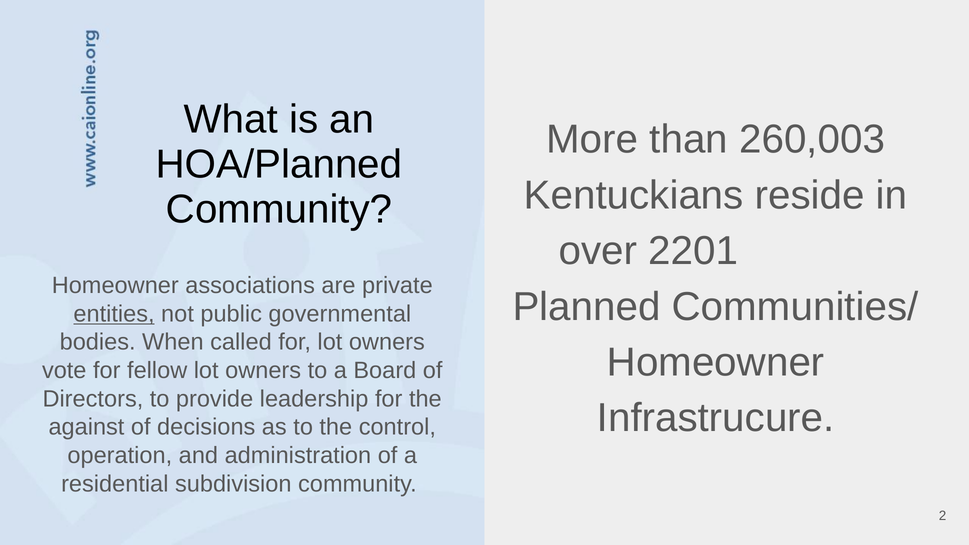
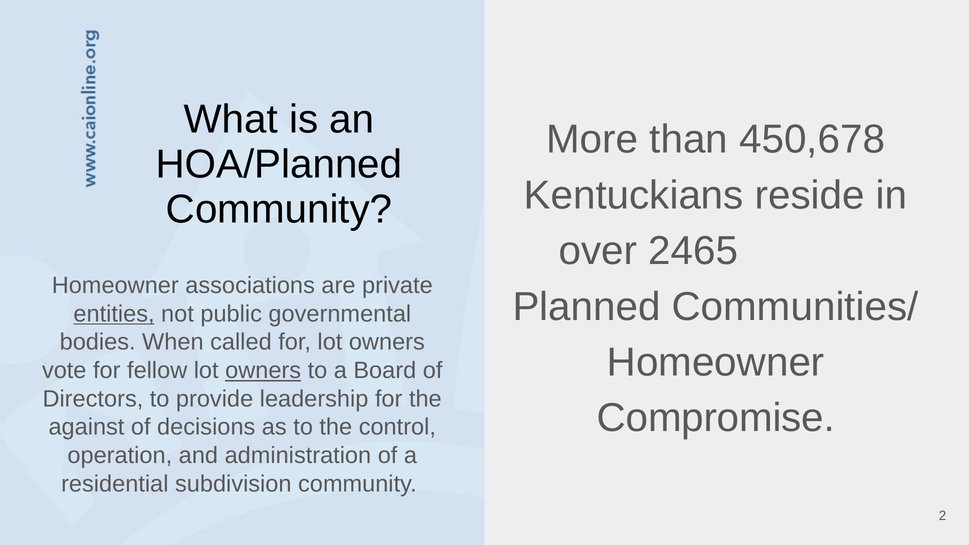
260,003: 260,003 -> 450,678
2201: 2201 -> 2465
owners at (263, 371) underline: none -> present
Infrastrucure: Infrastrucure -> Compromise
